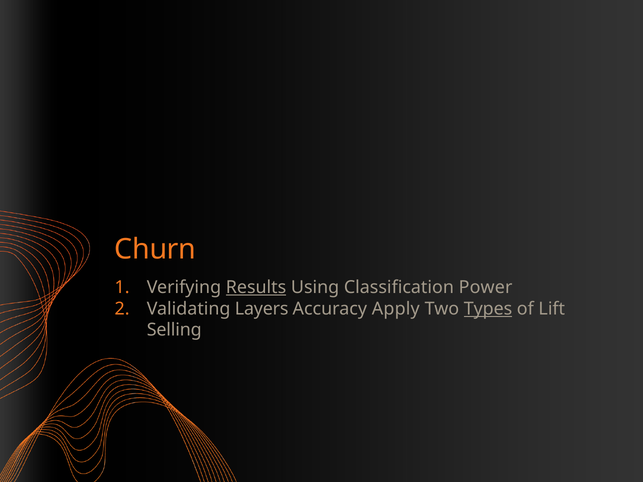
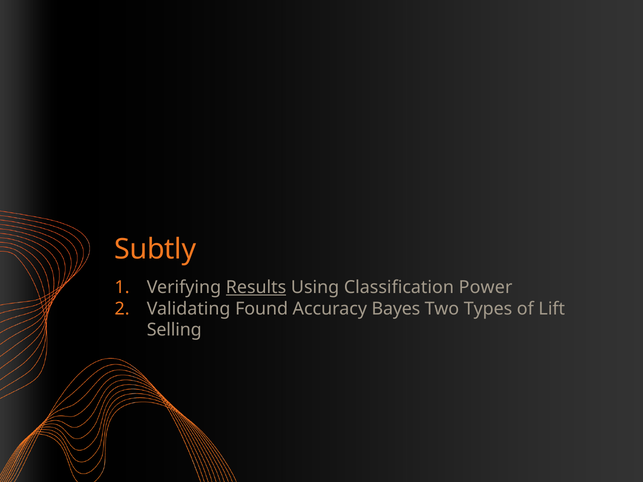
Churn: Churn -> Subtly
Layers: Layers -> Found
Apply: Apply -> Bayes
Types underline: present -> none
